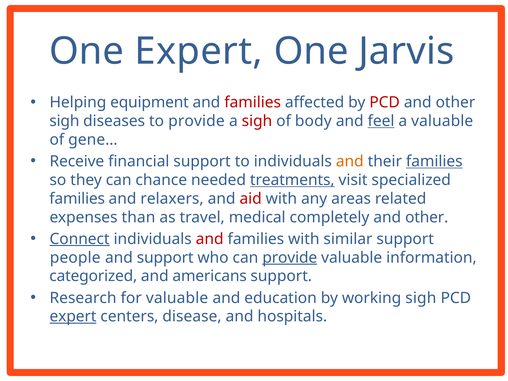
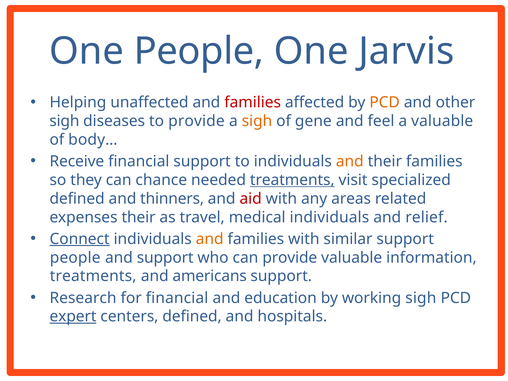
One Expert: Expert -> People
equipment: equipment -> unaffected
PCD at (385, 102) colour: red -> orange
sigh at (257, 121) colour: red -> orange
body: body -> gene
feel underline: present -> none
gene…: gene… -> body…
families at (434, 161) underline: present -> none
families at (77, 199): families -> defined
relaxers: relaxers -> thinners
expenses than: than -> their
medical completely: completely -> individuals
other at (427, 217): other -> relief
and at (210, 239) colour: red -> orange
provide at (290, 258) underline: present -> none
categorized at (93, 276): categorized -> treatments
for valuable: valuable -> financial
centers disease: disease -> defined
